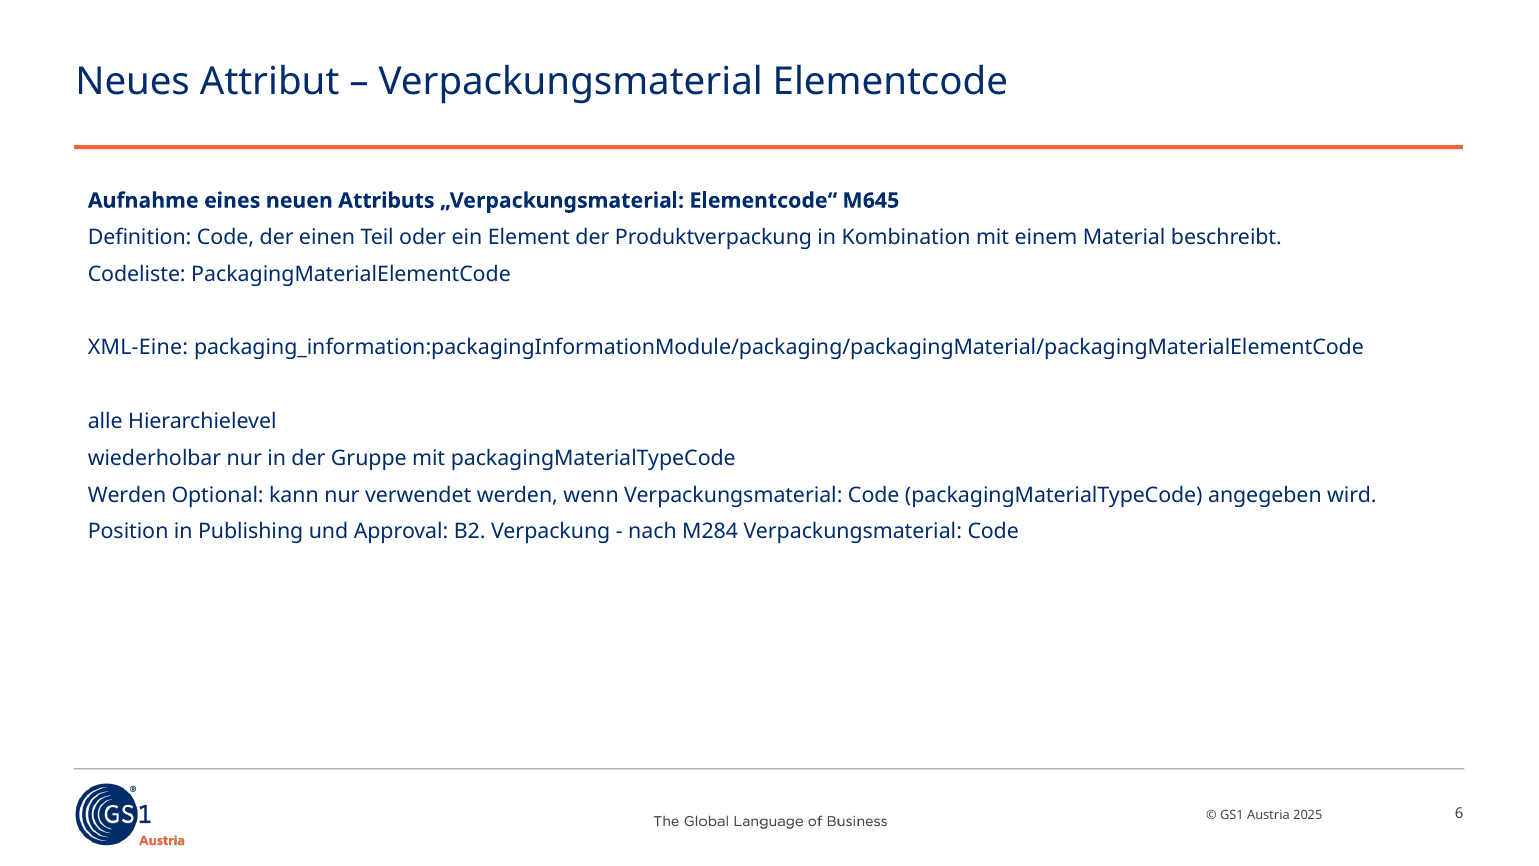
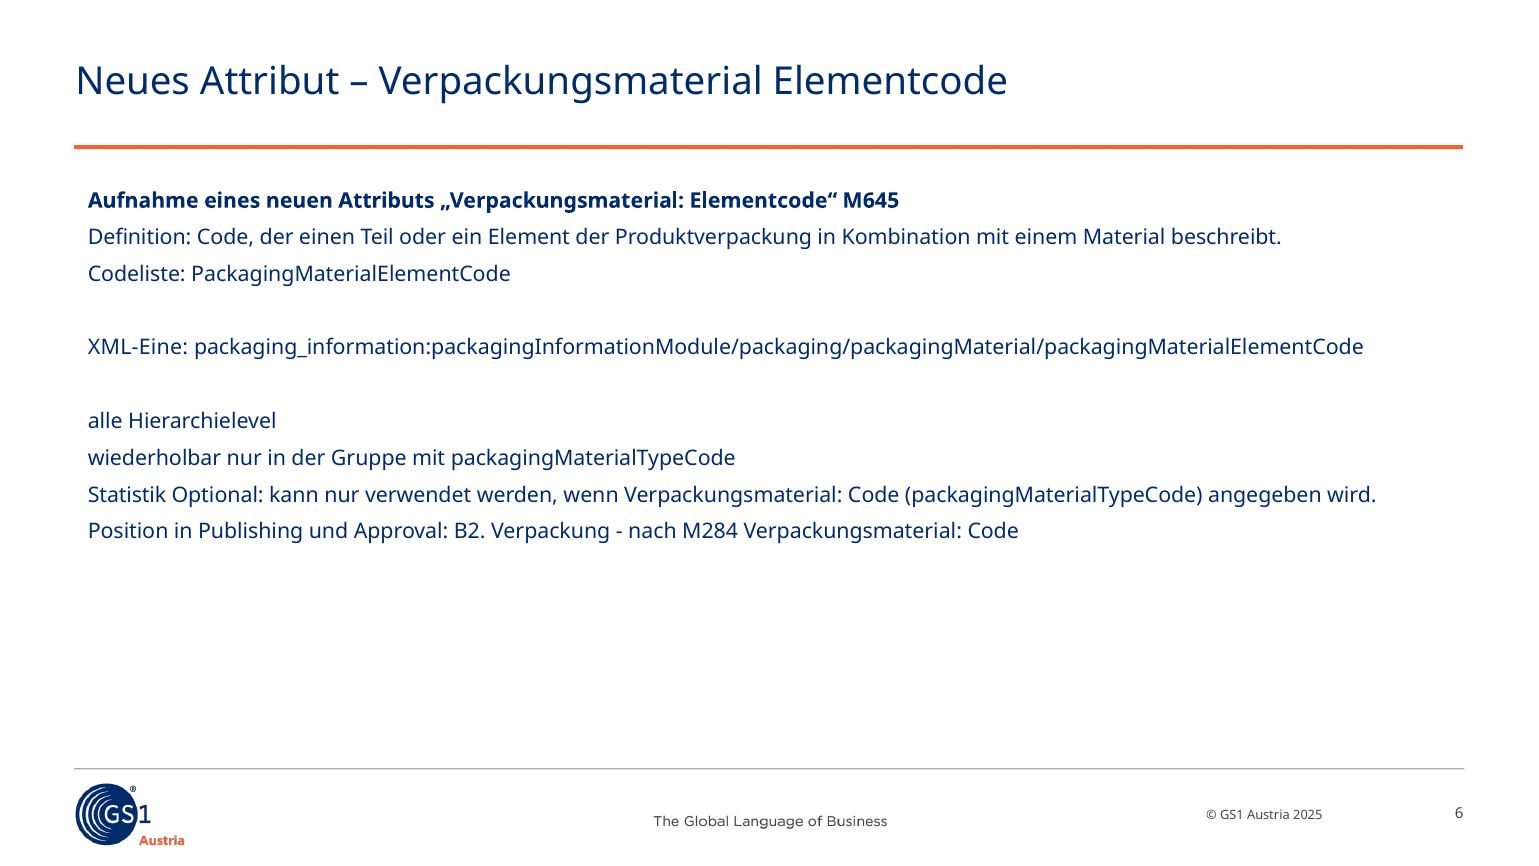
Werden at (127, 495): Werden -> Statistik
